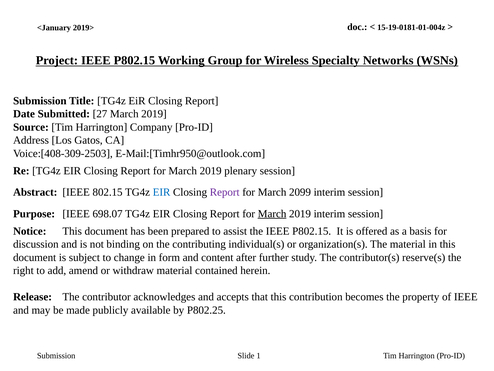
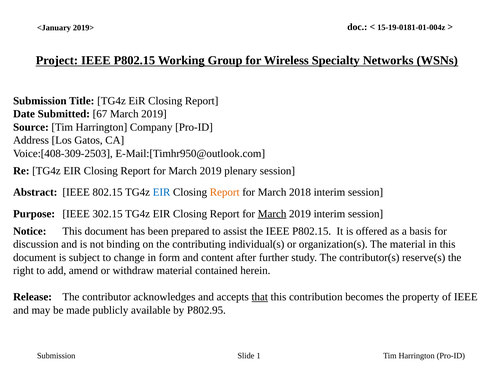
27: 27 -> 67
Report at (225, 192) colour: purple -> orange
2099: 2099 -> 2018
698.07: 698.07 -> 302.15
that underline: none -> present
P802.25: P802.25 -> P802.95
